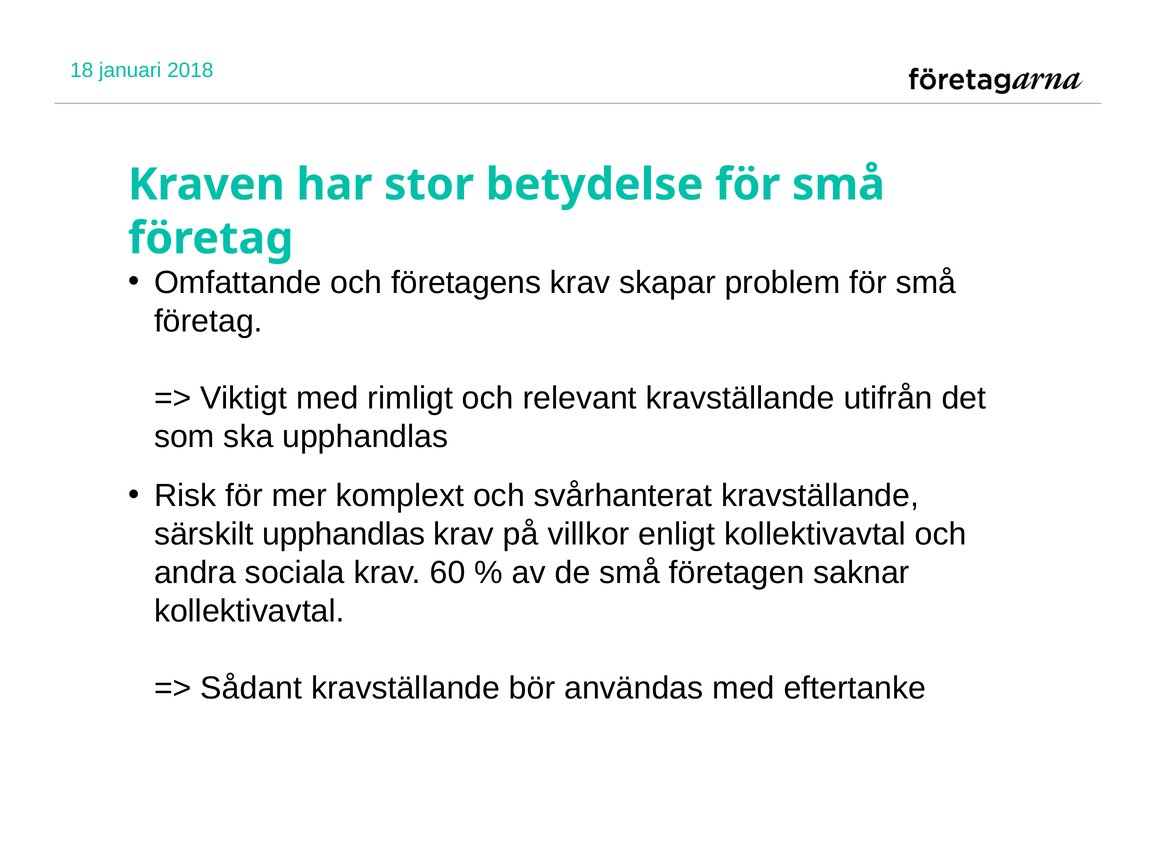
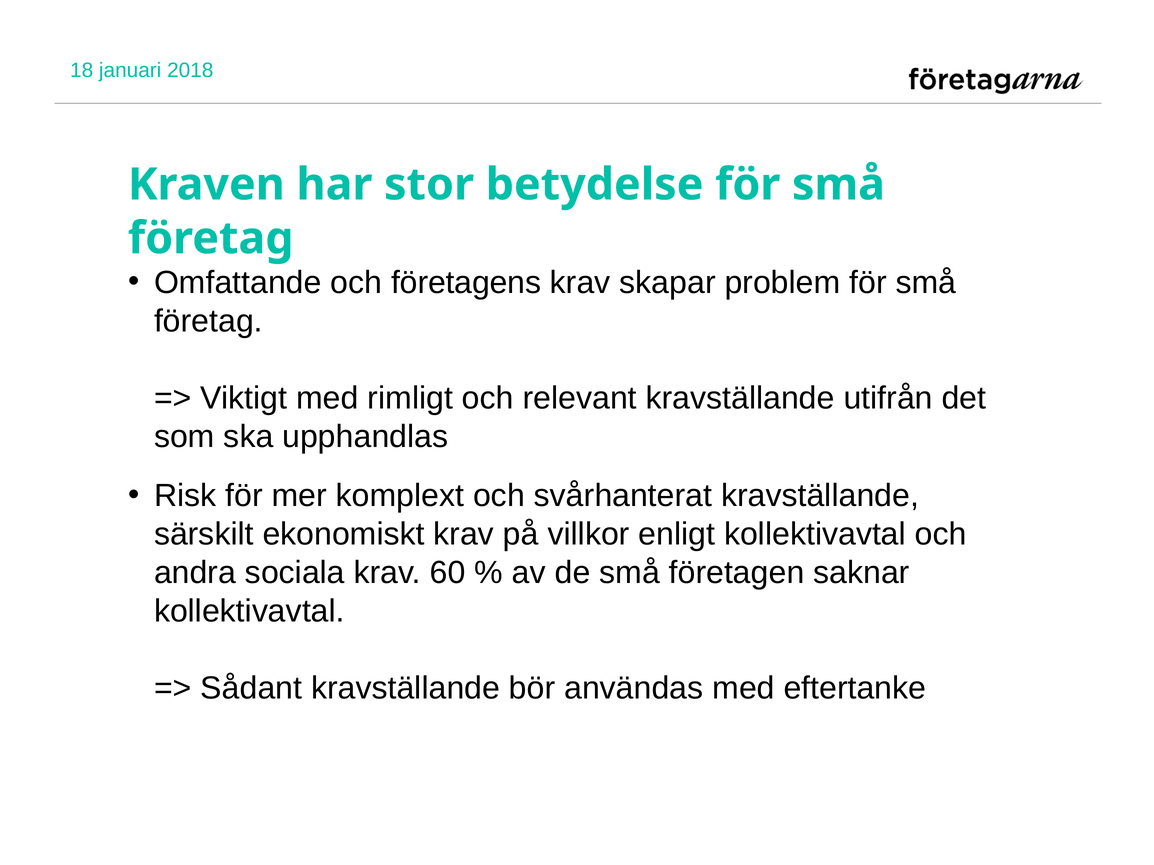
särskilt upphandlas: upphandlas -> ekonomiskt
